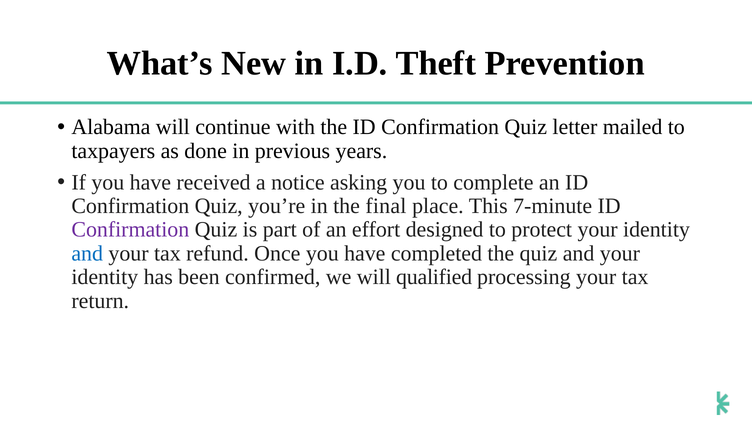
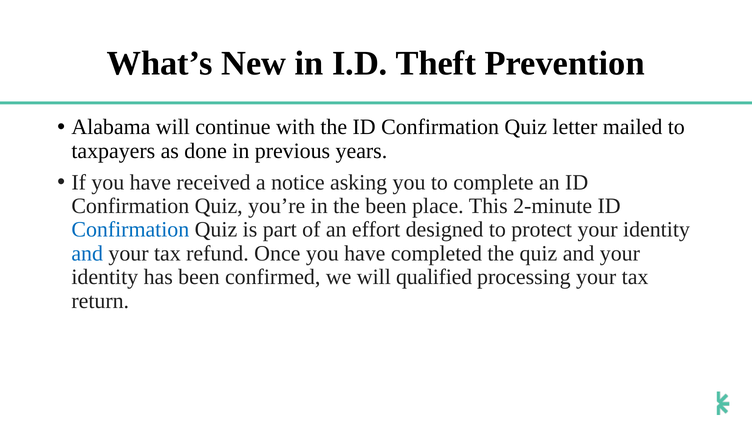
the final: final -> been
7-minute: 7-minute -> 2-minute
Confirmation at (130, 230) colour: purple -> blue
